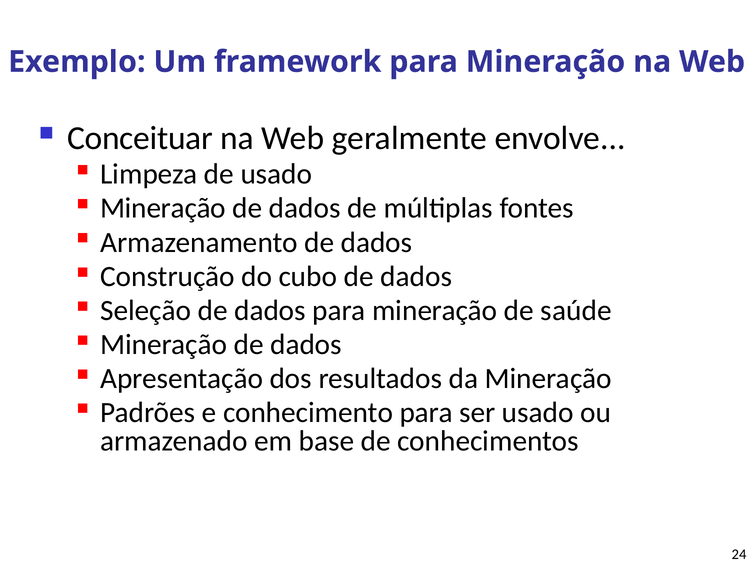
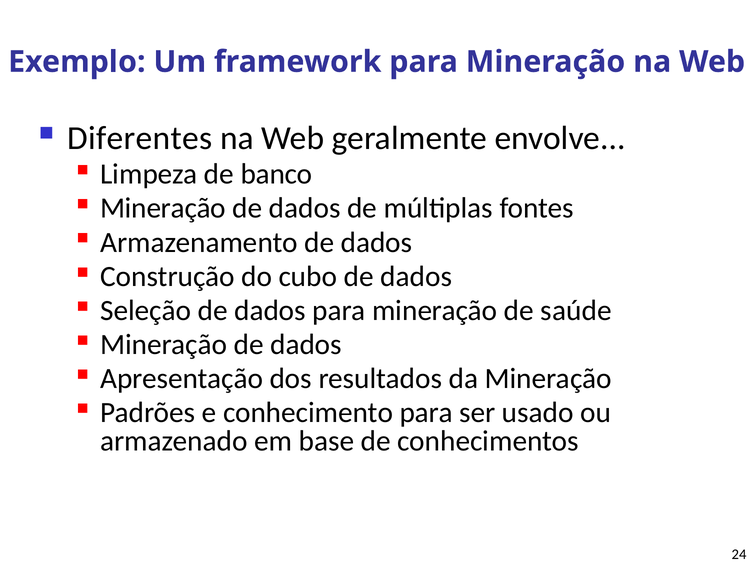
Conceituar: Conceituar -> Diferentes
de usado: usado -> banco
